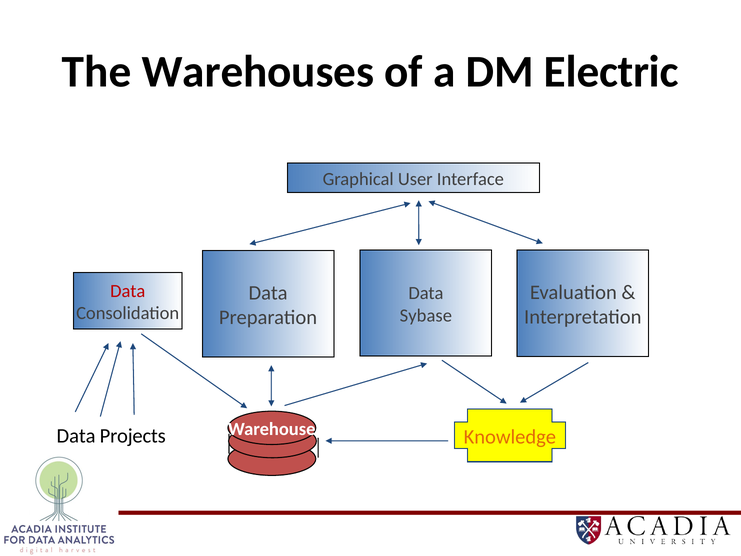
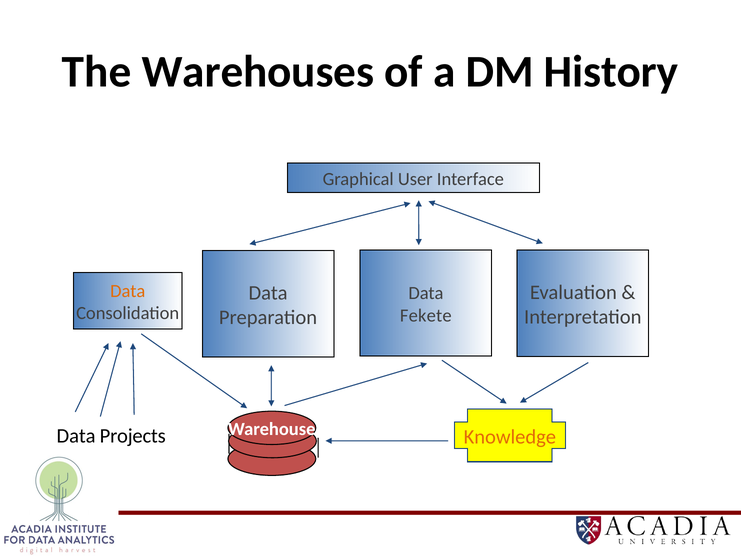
Electric: Electric -> History
Data at (128, 291) colour: red -> orange
Sybase: Sybase -> Fekete
